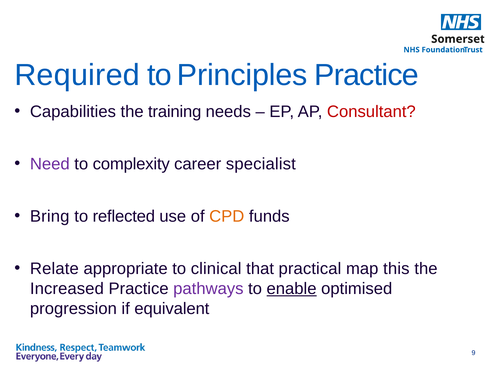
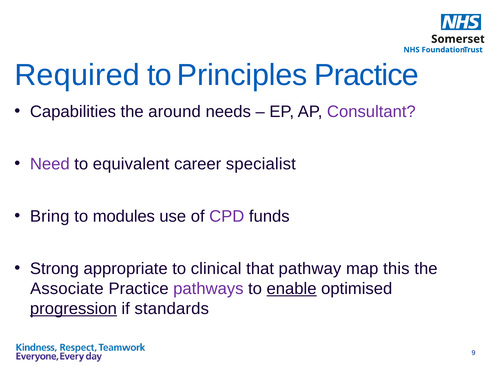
training: training -> around
Consultant colour: red -> purple
complexity: complexity -> equivalent
reflected: reflected -> modules
CPD colour: orange -> purple
Relate: Relate -> Strong
practical: practical -> pathway
Increased: Increased -> Associate
progression underline: none -> present
equivalent: equivalent -> standards
